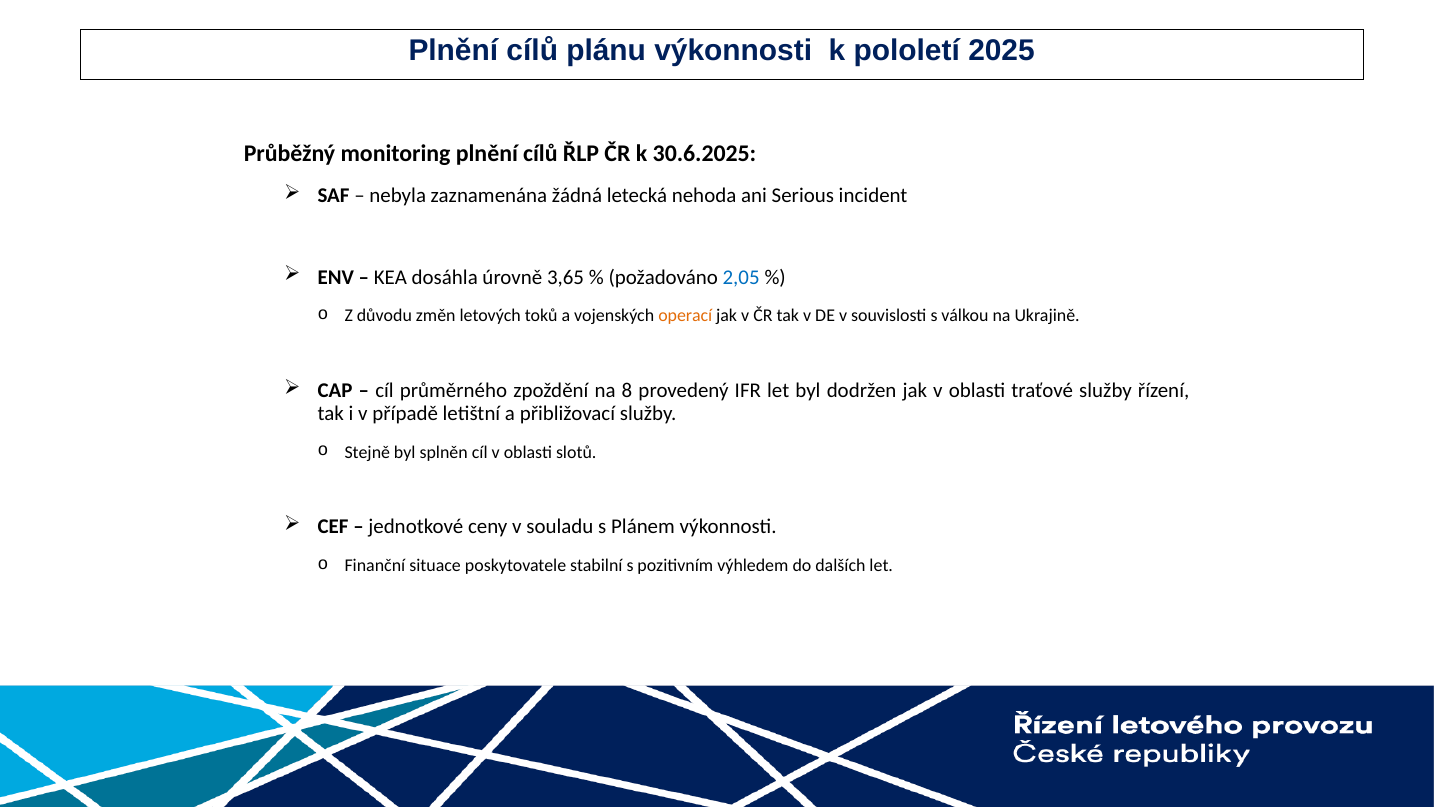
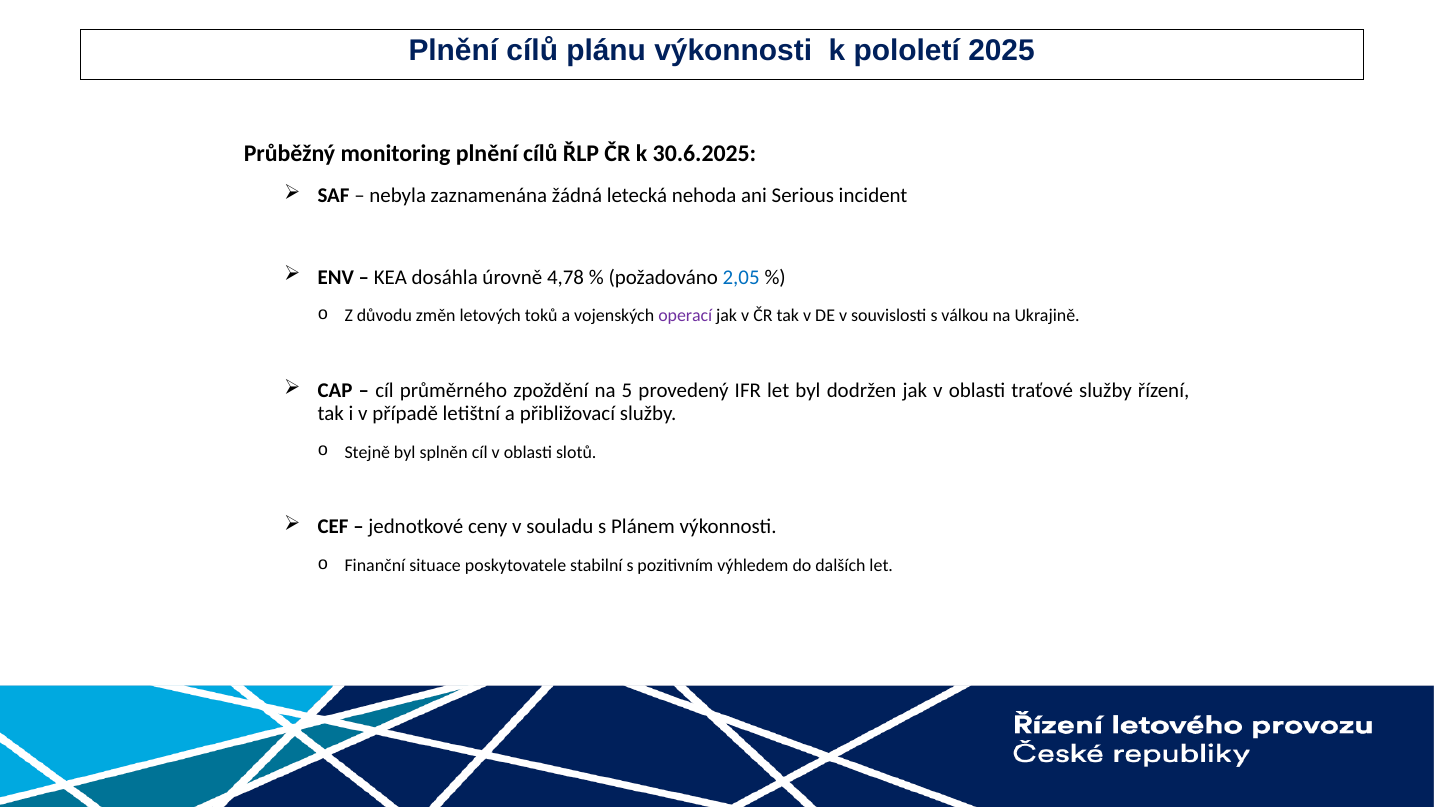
3,65: 3,65 -> 4,78
operací colour: orange -> purple
8: 8 -> 5
